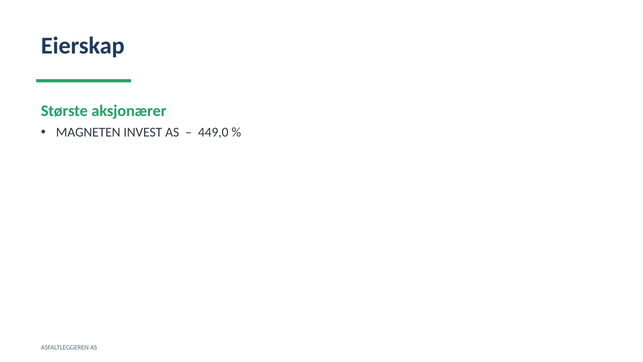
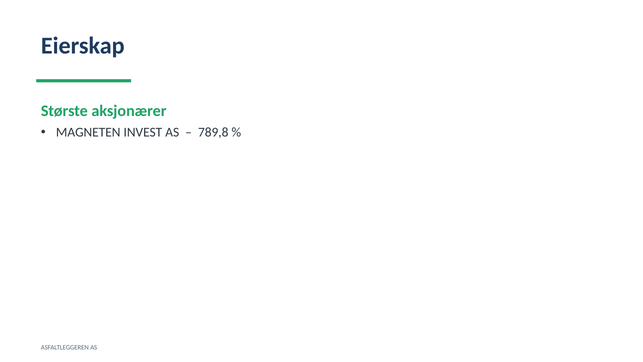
449,0: 449,0 -> 789,8
